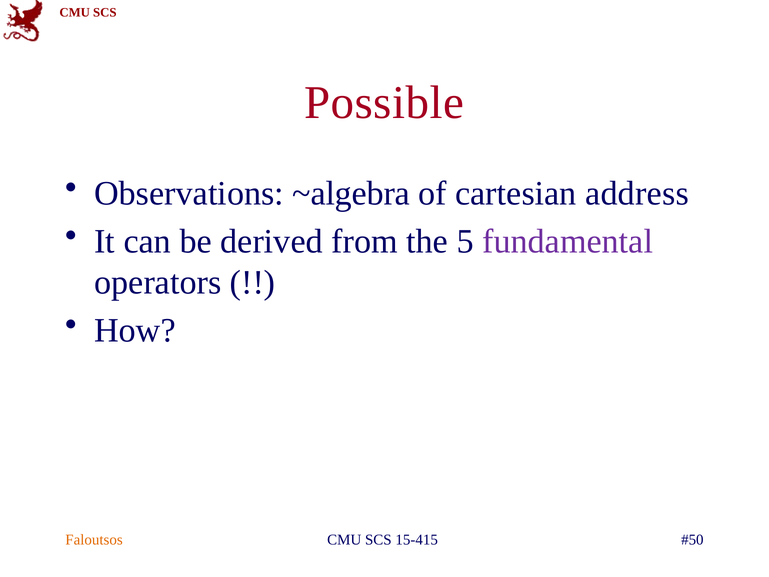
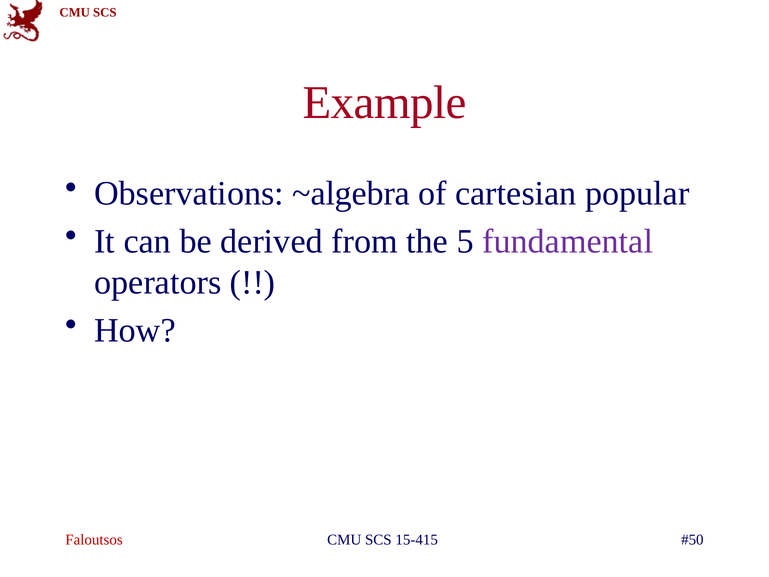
Possible: Possible -> Example
address: address -> popular
Faloutsos colour: orange -> red
